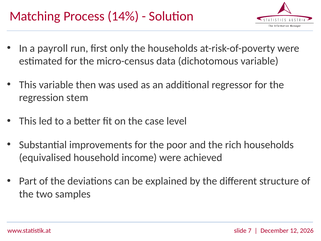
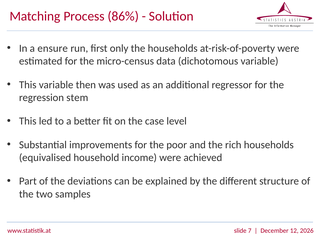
14%: 14% -> 86%
payroll: payroll -> ensure
